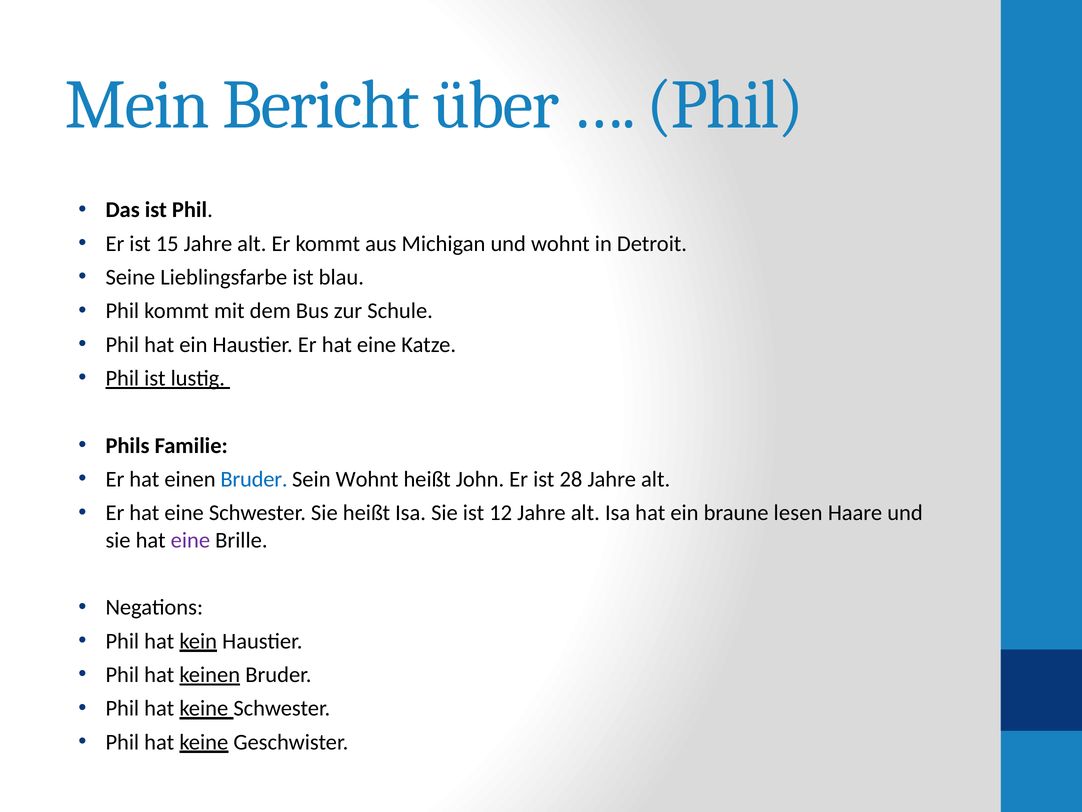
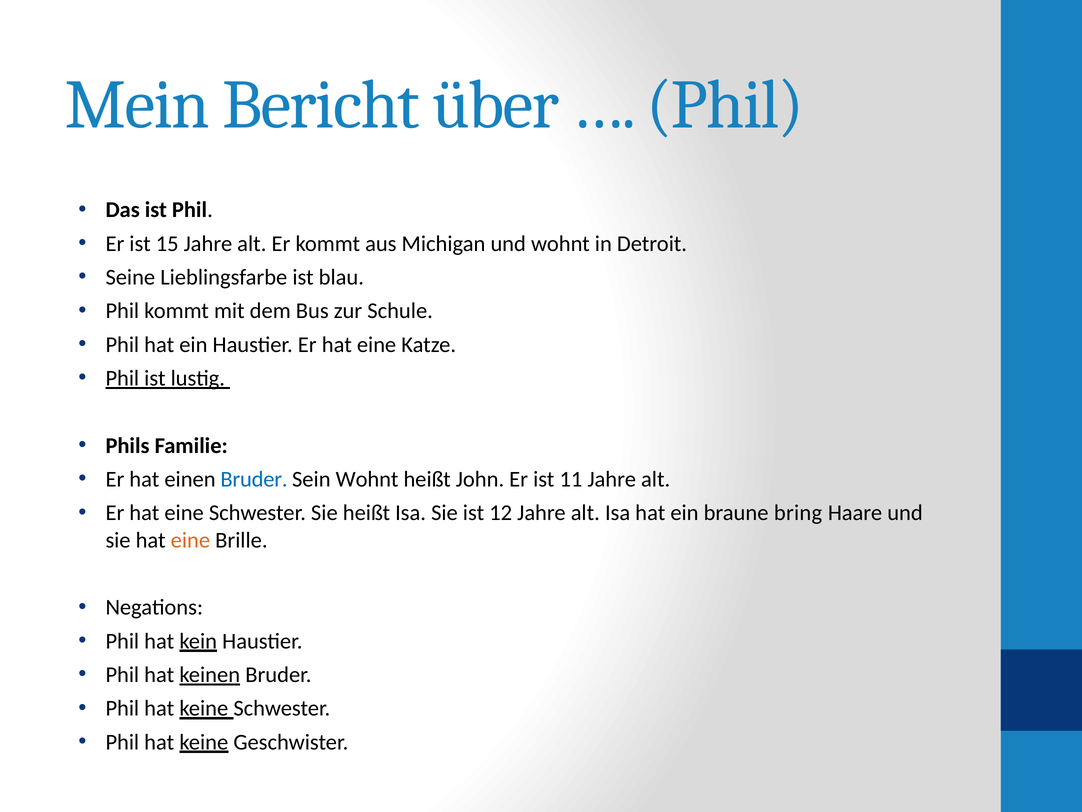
28: 28 -> 11
lesen: lesen -> bring
eine at (190, 540) colour: purple -> orange
